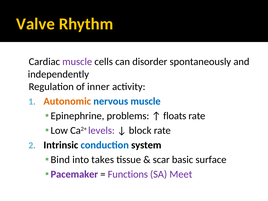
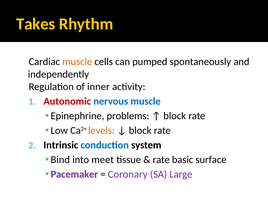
Valve: Valve -> Takes
muscle at (77, 62) colour: purple -> orange
disorder: disorder -> pumped
Autonomic colour: orange -> red
floats at (175, 116): floats -> block
levels colour: purple -> orange
takes: takes -> meet
scar at (161, 160): scar -> rate
Functions: Functions -> Coronary
Meet: Meet -> Large
